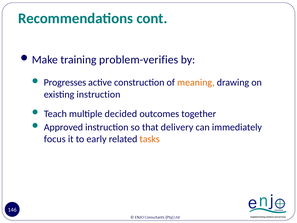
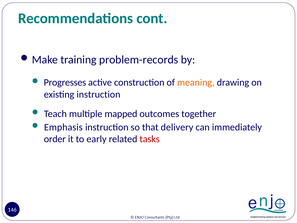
problem-verifies: problem-verifies -> problem-records
decided: decided -> mapped
Approved: Approved -> Emphasis
focus: focus -> order
tasks colour: orange -> red
